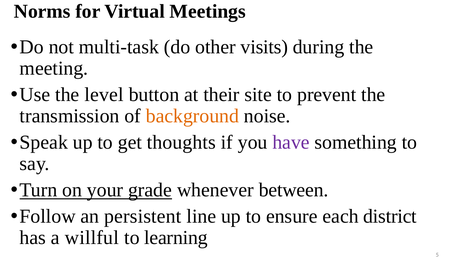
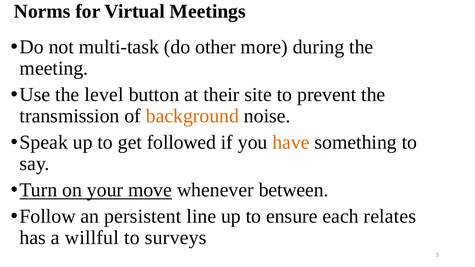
visits: visits -> more
thoughts: thoughts -> followed
have colour: purple -> orange
grade: grade -> move
district: district -> relates
learning: learning -> surveys
